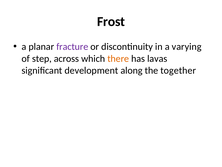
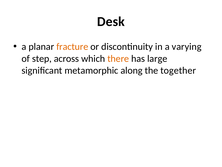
Frost: Frost -> Desk
fracture colour: purple -> orange
lavas: lavas -> large
development: development -> metamorphic
